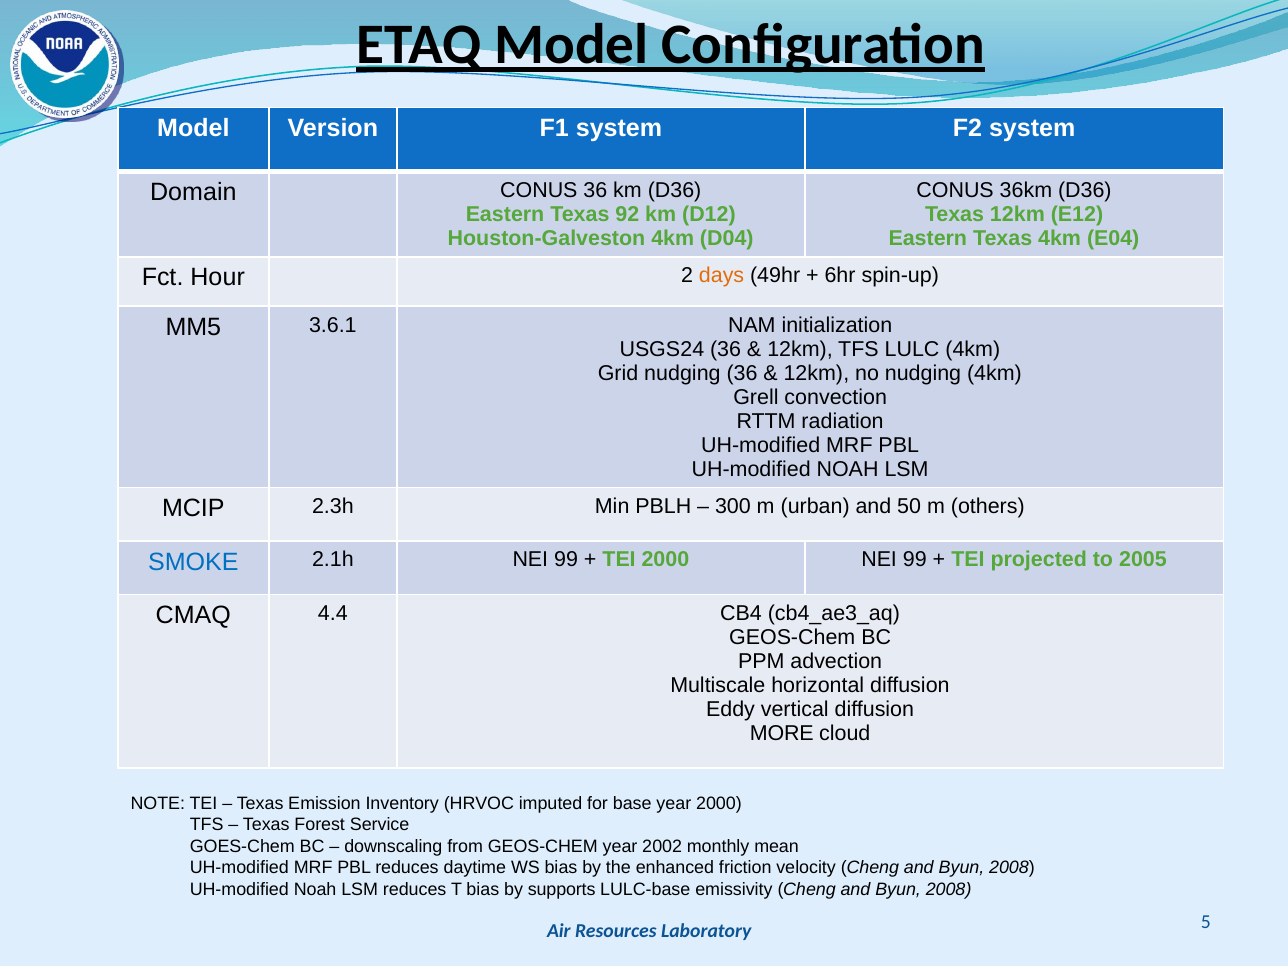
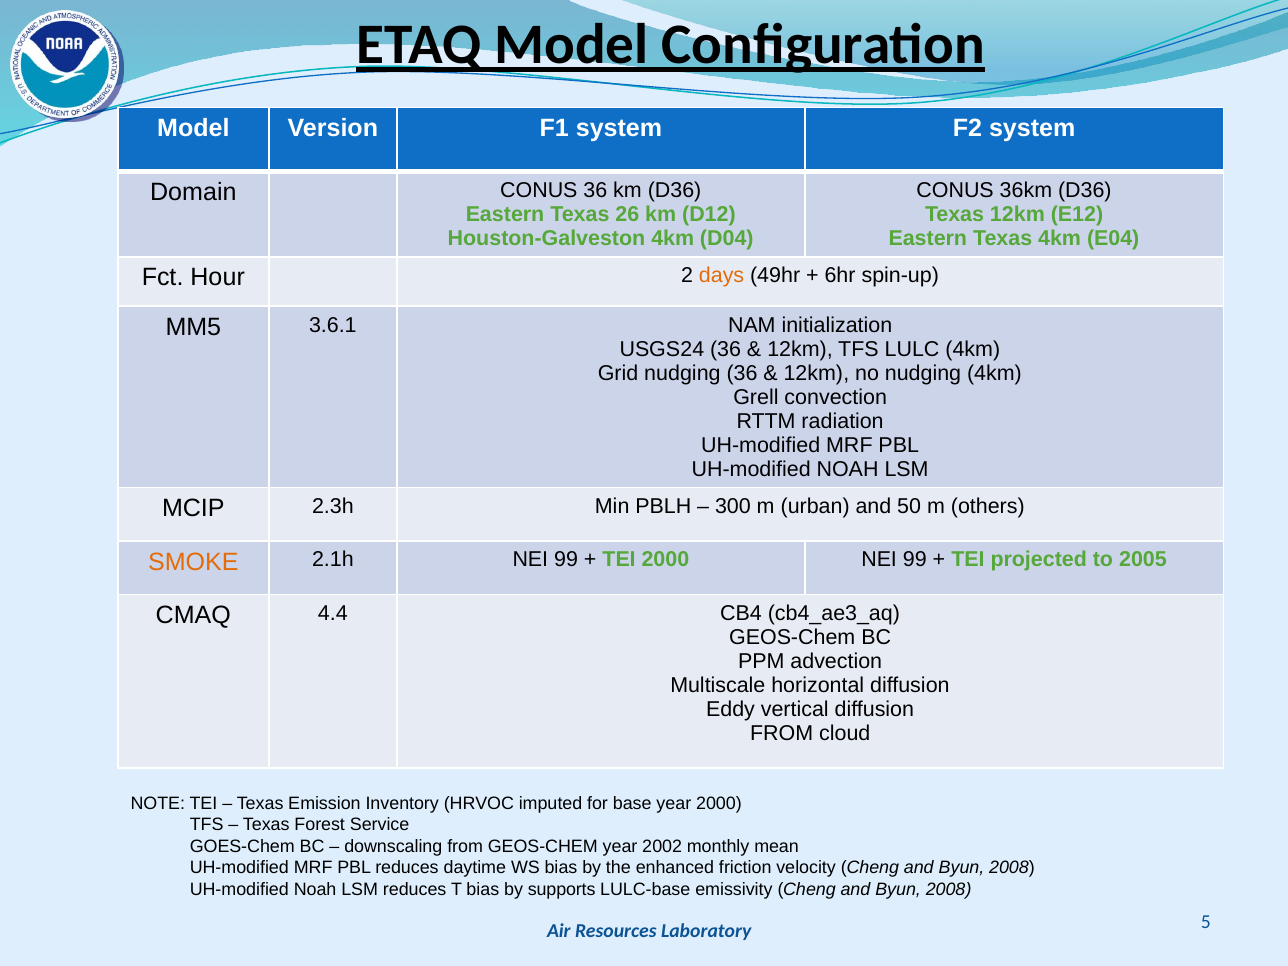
92: 92 -> 26
SMOKE colour: blue -> orange
MORE at (782, 734): MORE -> FROM
